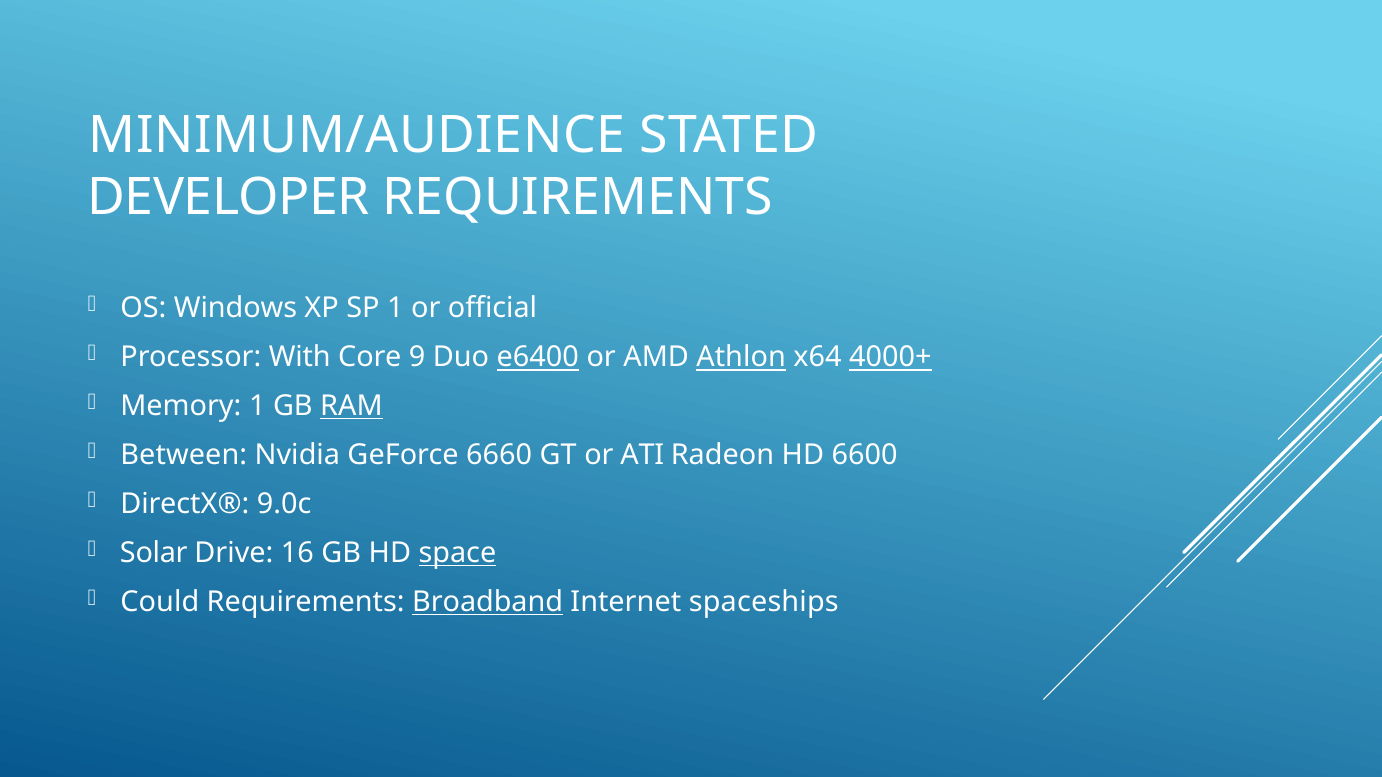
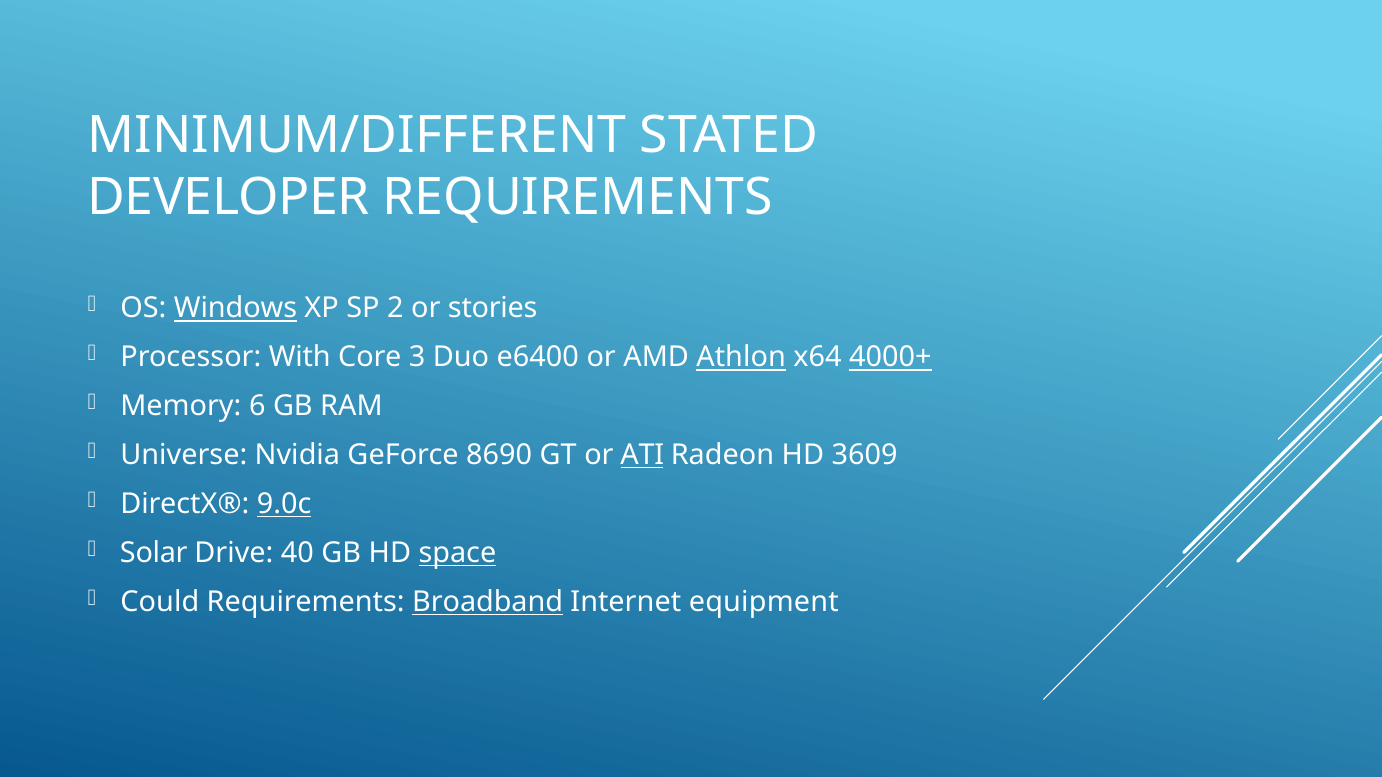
MINIMUM/AUDIENCE: MINIMUM/AUDIENCE -> MINIMUM/DIFFERENT
Windows underline: none -> present
SP 1: 1 -> 2
official: official -> stories
9: 9 -> 3
e6400 underline: present -> none
Memory 1: 1 -> 6
RAM underline: present -> none
Between: Between -> Universe
6660: 6660 -> 8690
ATI underline: none -> present
6600: 6600 -> 3609
9.0c underline: none -> present
16: 16 -> 40
spaceships: spaceships -> equipment
